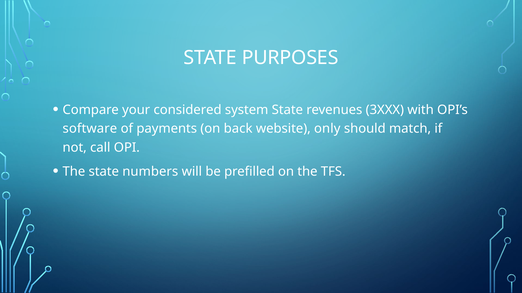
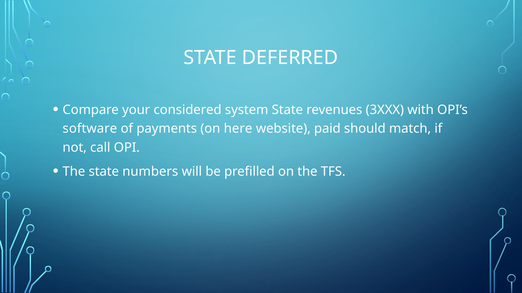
PURPOSES: PURPOSES -> DEFERRED
back: back -> here
only: only -> paid
